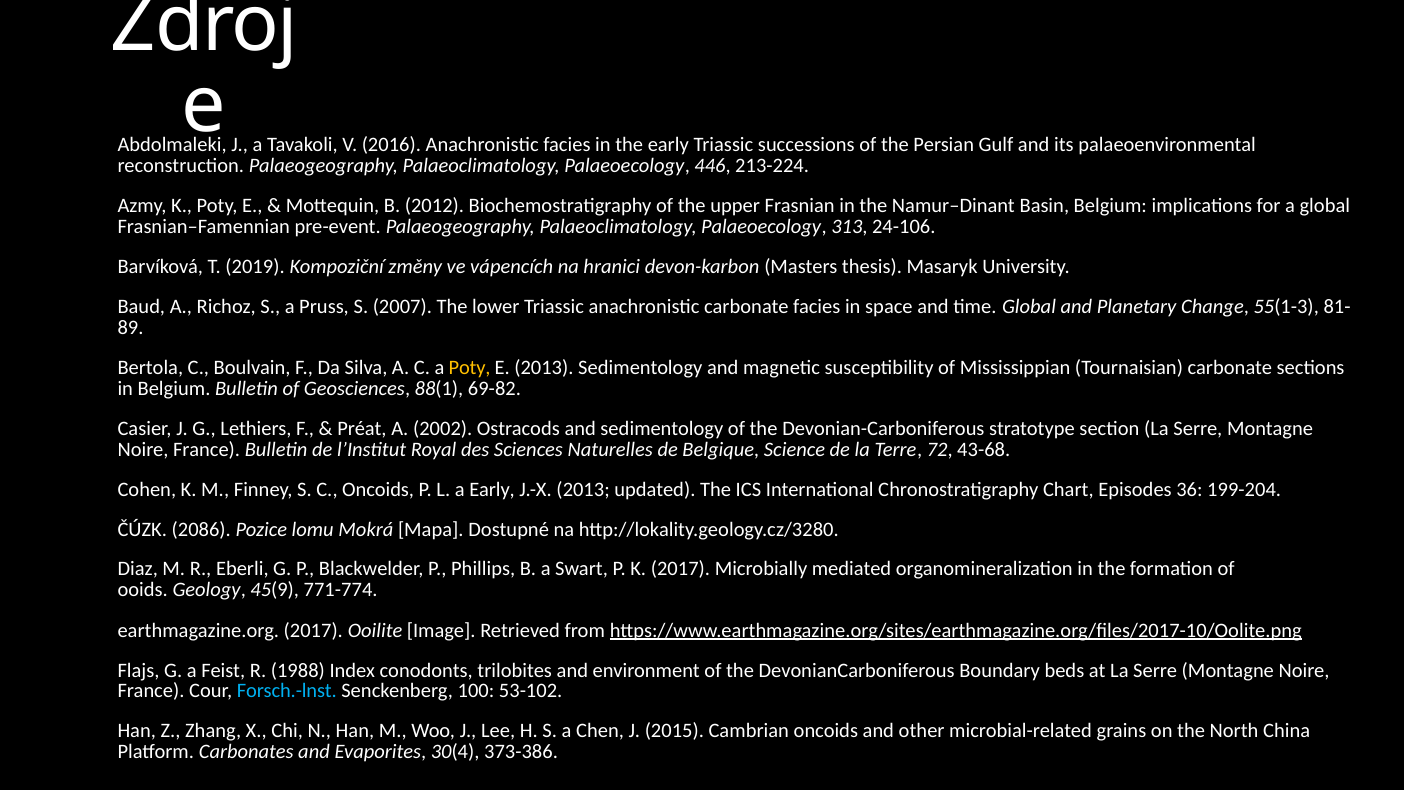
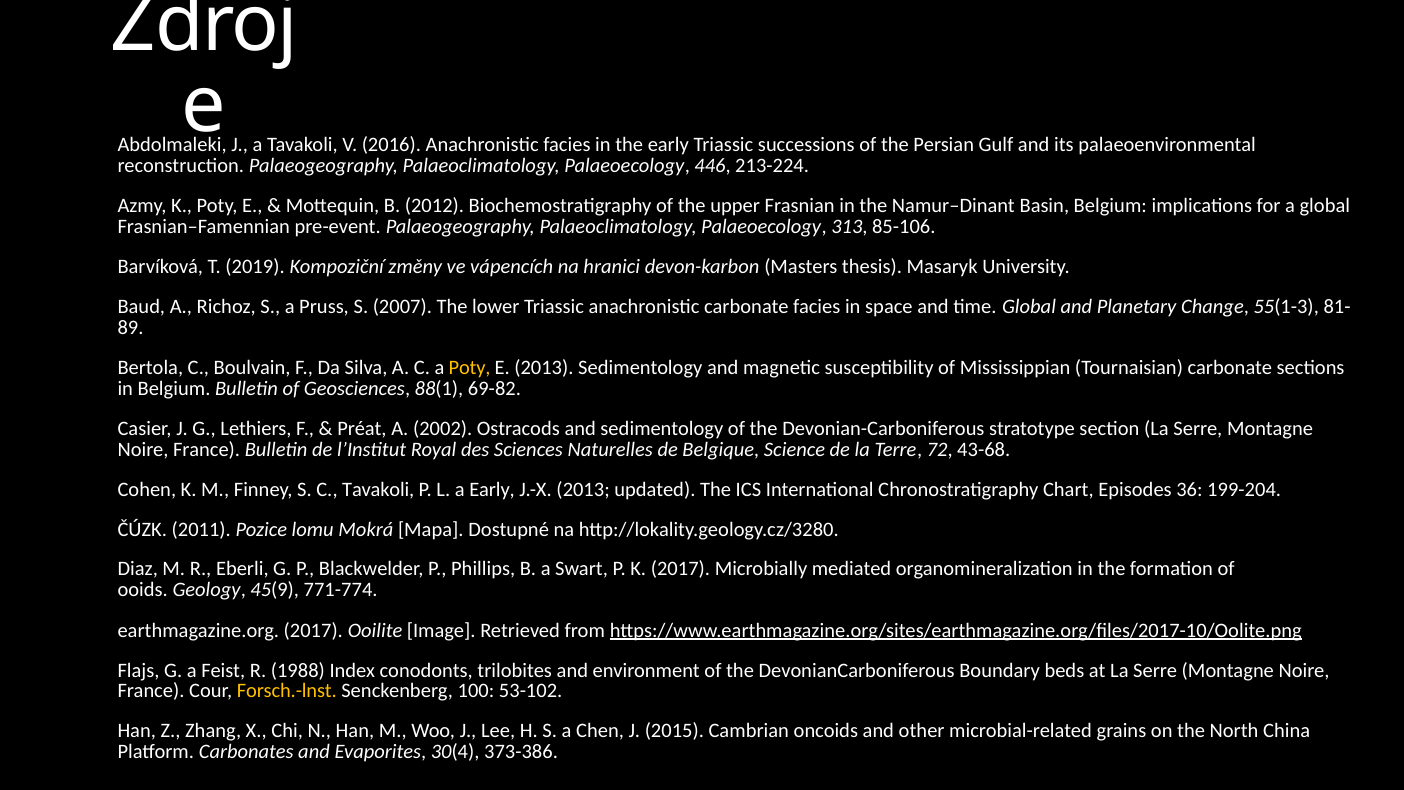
24-106: 24-106 -> 85-106
C Oncoids: Oncoids -> Tavakoli
2086: 2086 -> 2011
Forsch.-lnst colour: light blue -> yellow
